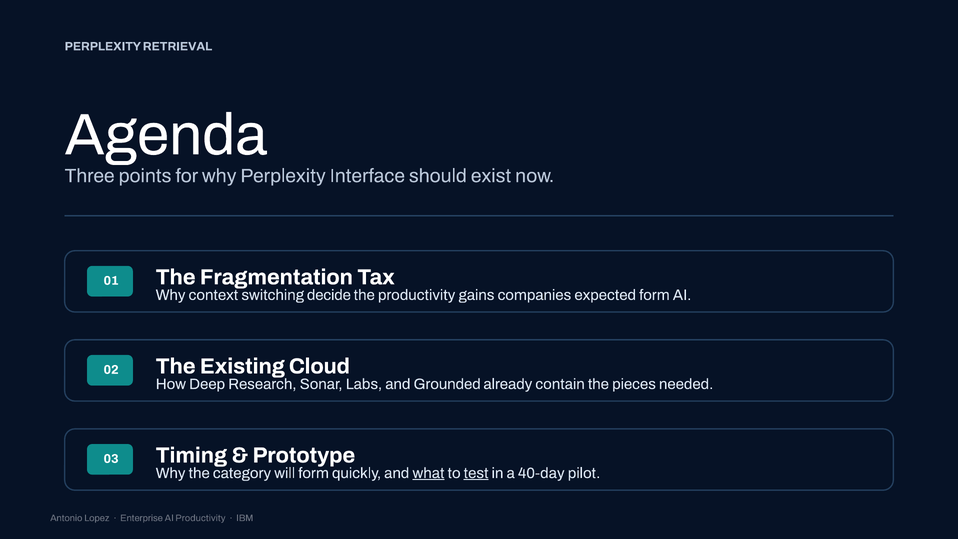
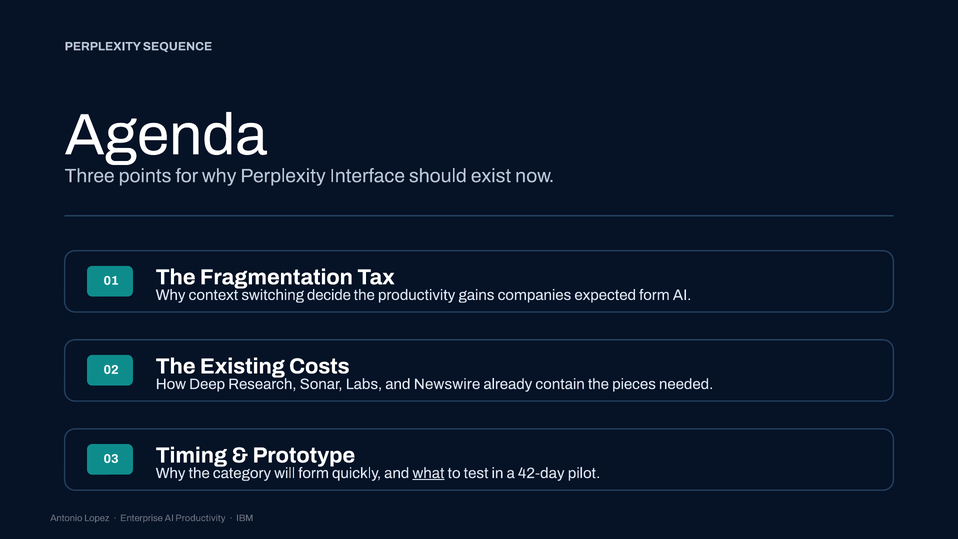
RETRIEVAL: RETRIEVAL -> SEQUENCE
Cloud: Cloud -> Costs
Grounded: Grounded -> Newswire
test underline: present -> none
40-day: 40-day -> 42-day
